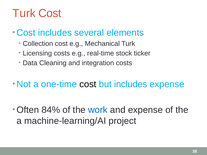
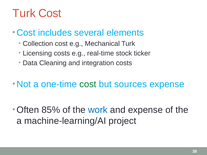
cost at (88, 84) colour: black -> green
but includes: includes -> sources
84%: 84% -> 85%
